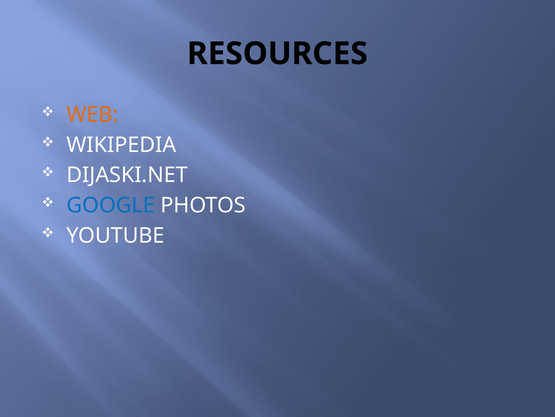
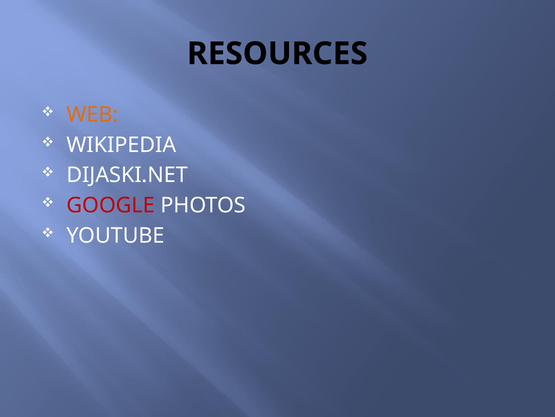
GOOGLE colour: blue -> red
